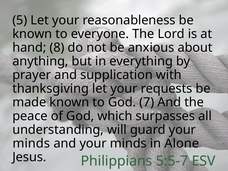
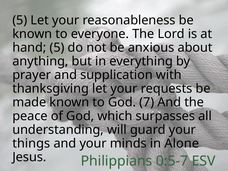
hand 8: 8 -> 5
minds at (31, 143): minds -> things
5:5-7: 5:5-7 -> 0:5-7
